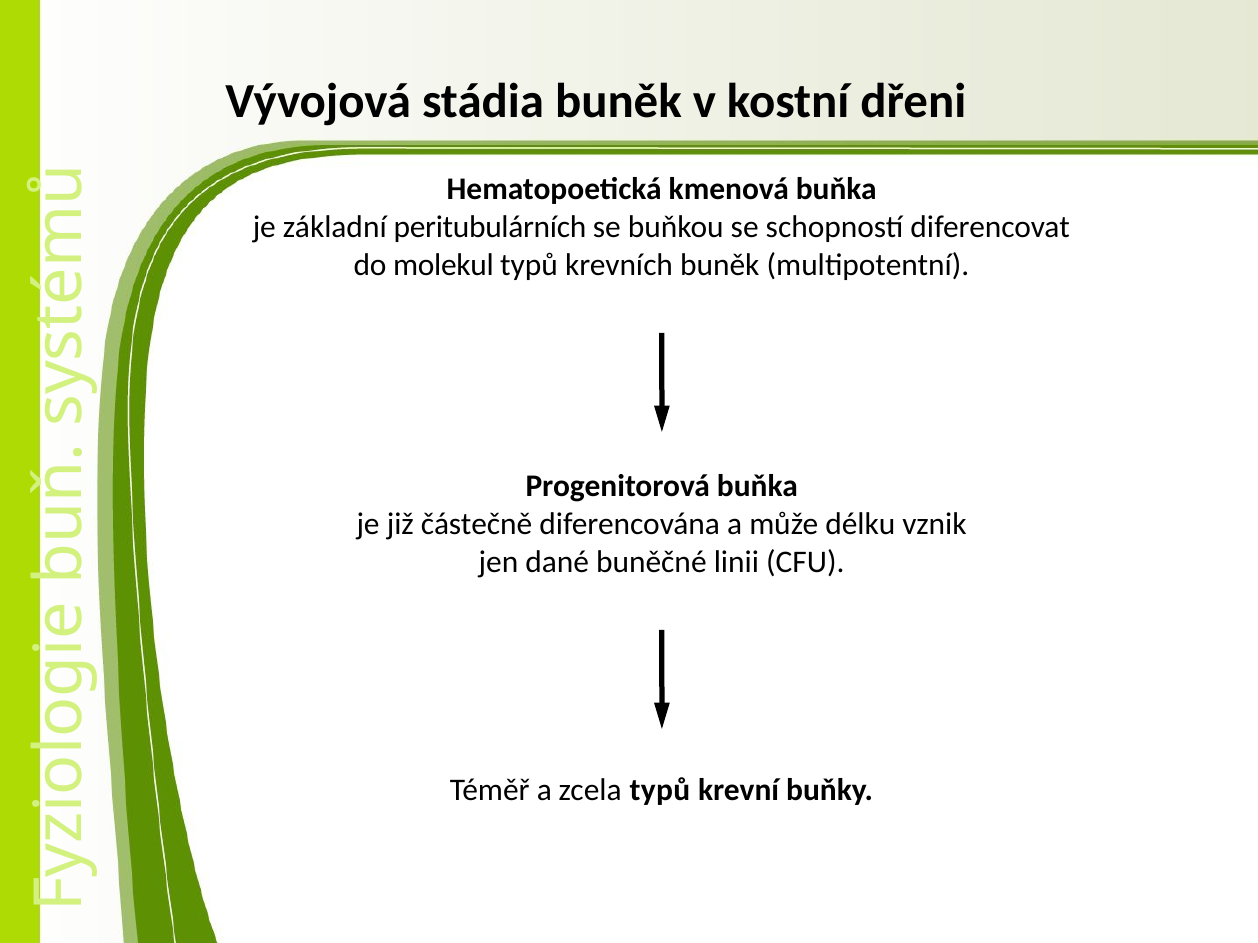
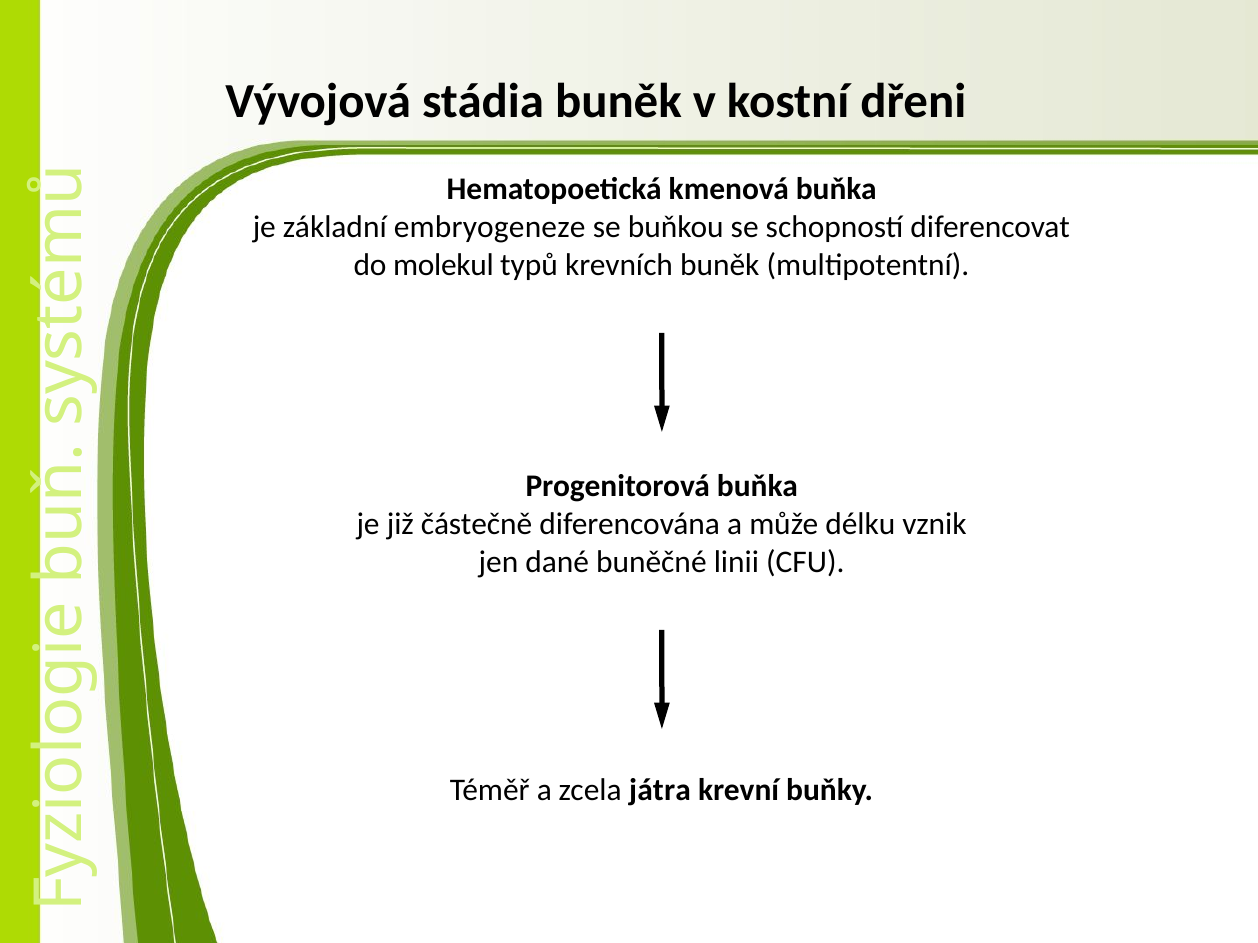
peritubulárních: peritubulárních -> embryogeneze
zcela typů: typů -> játra
